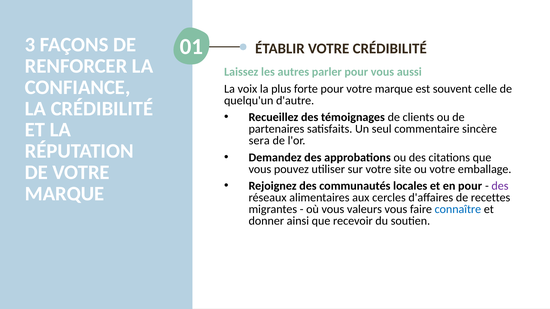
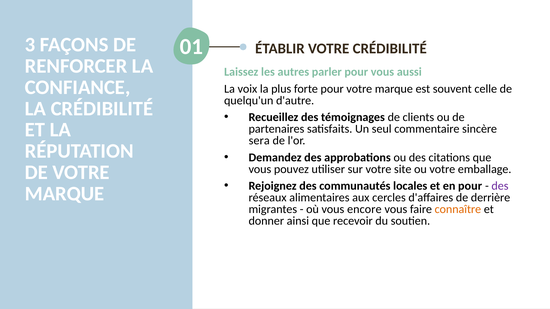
recettes: recettes -> derrière
valeurs: valeurs -> encore
connaître colour: blue -> orange
